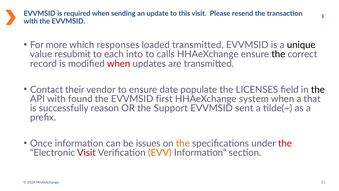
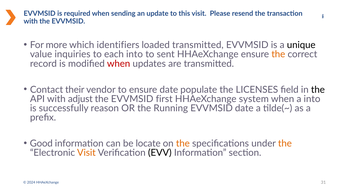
responses: responses -> identifiers
resubmit: resubmit -> inquiries
calls: calls -> sent
the at (278, 54) colour: black -> orange
found: found -> adjust
a that: that -> into
Support: Support -> Running
EVVMSID sent: sent -> date
Once: Once -> Good
issues: issues -> locate
the at (285, 143) colour: red -> orange
Visit at (86, 152) colour: red -> orange
EVV colour: orange -> black
